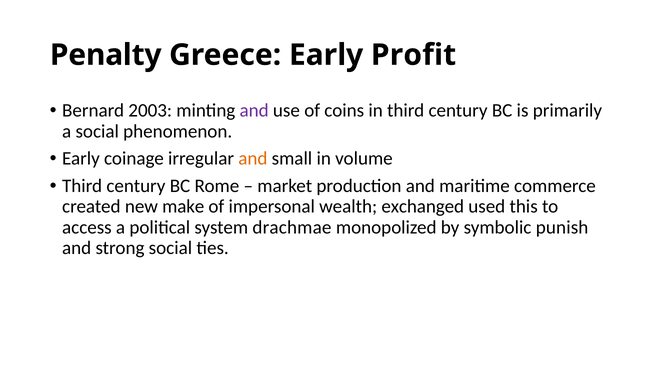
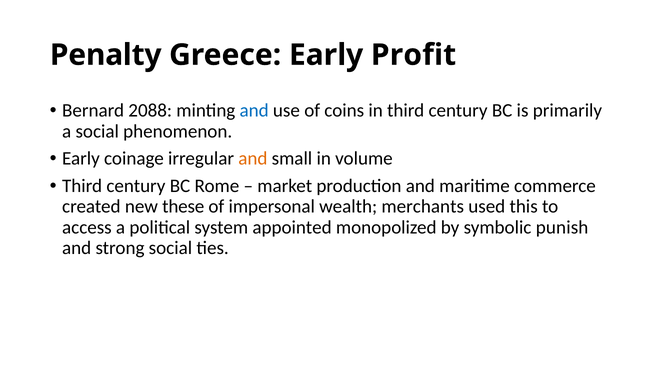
2003: 2003 -> 2088
and at (254, 111) colour: purple -> blue
make: make -> these
exchanged: exchanged -> merchants
drachmae: drachmae -> appointed
